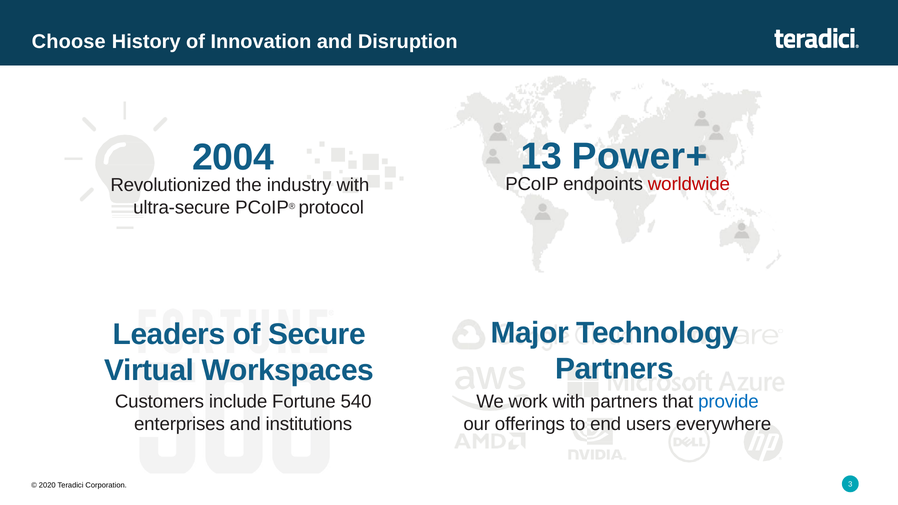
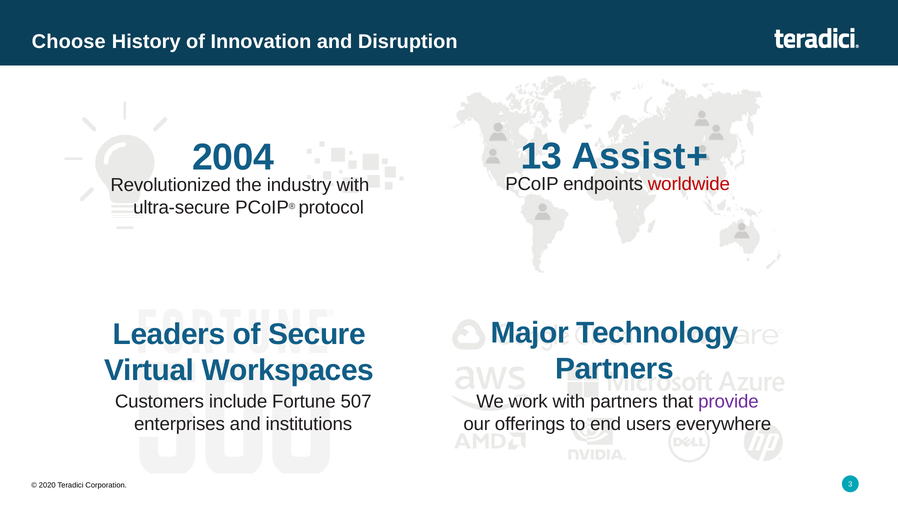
Power+: Power+ -> Assist+
540: 540 -> 507
provide colour: blue -> purple
